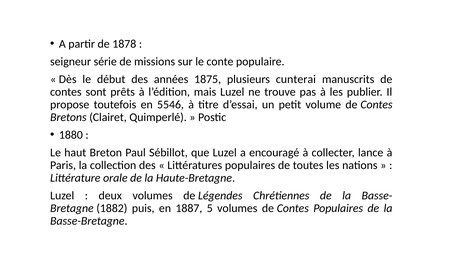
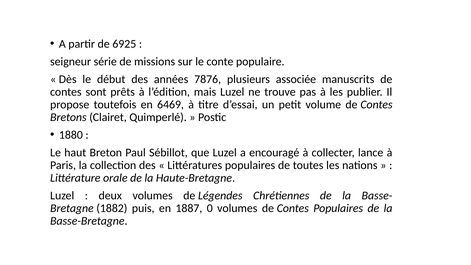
1878: 1878 -> 6925
1875: 1875 -> 7876
cunterai: cunterai -> associée
5546: 5546 -> 6469
5: 5 -> 0
